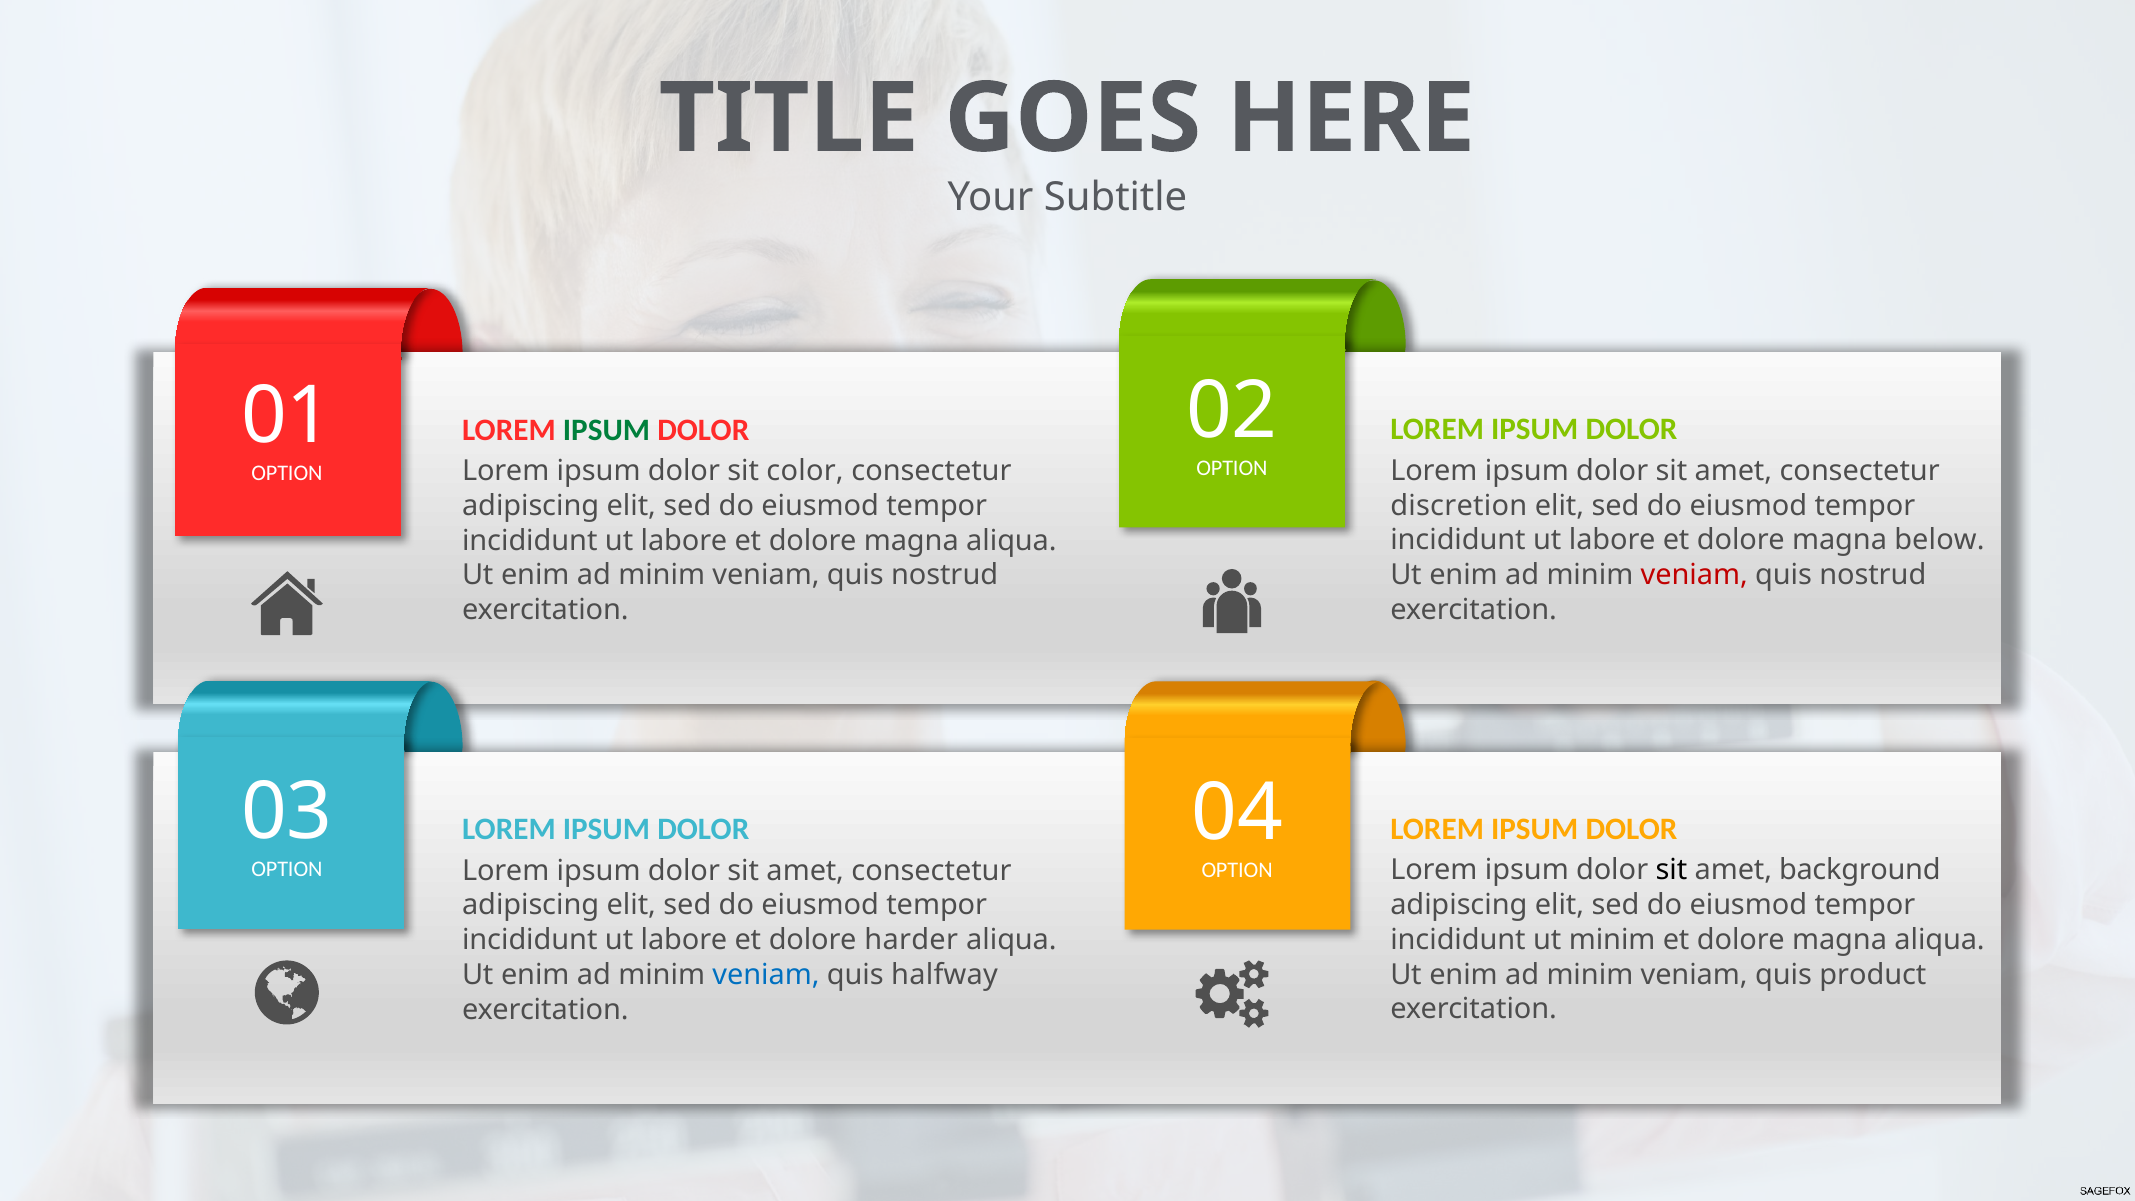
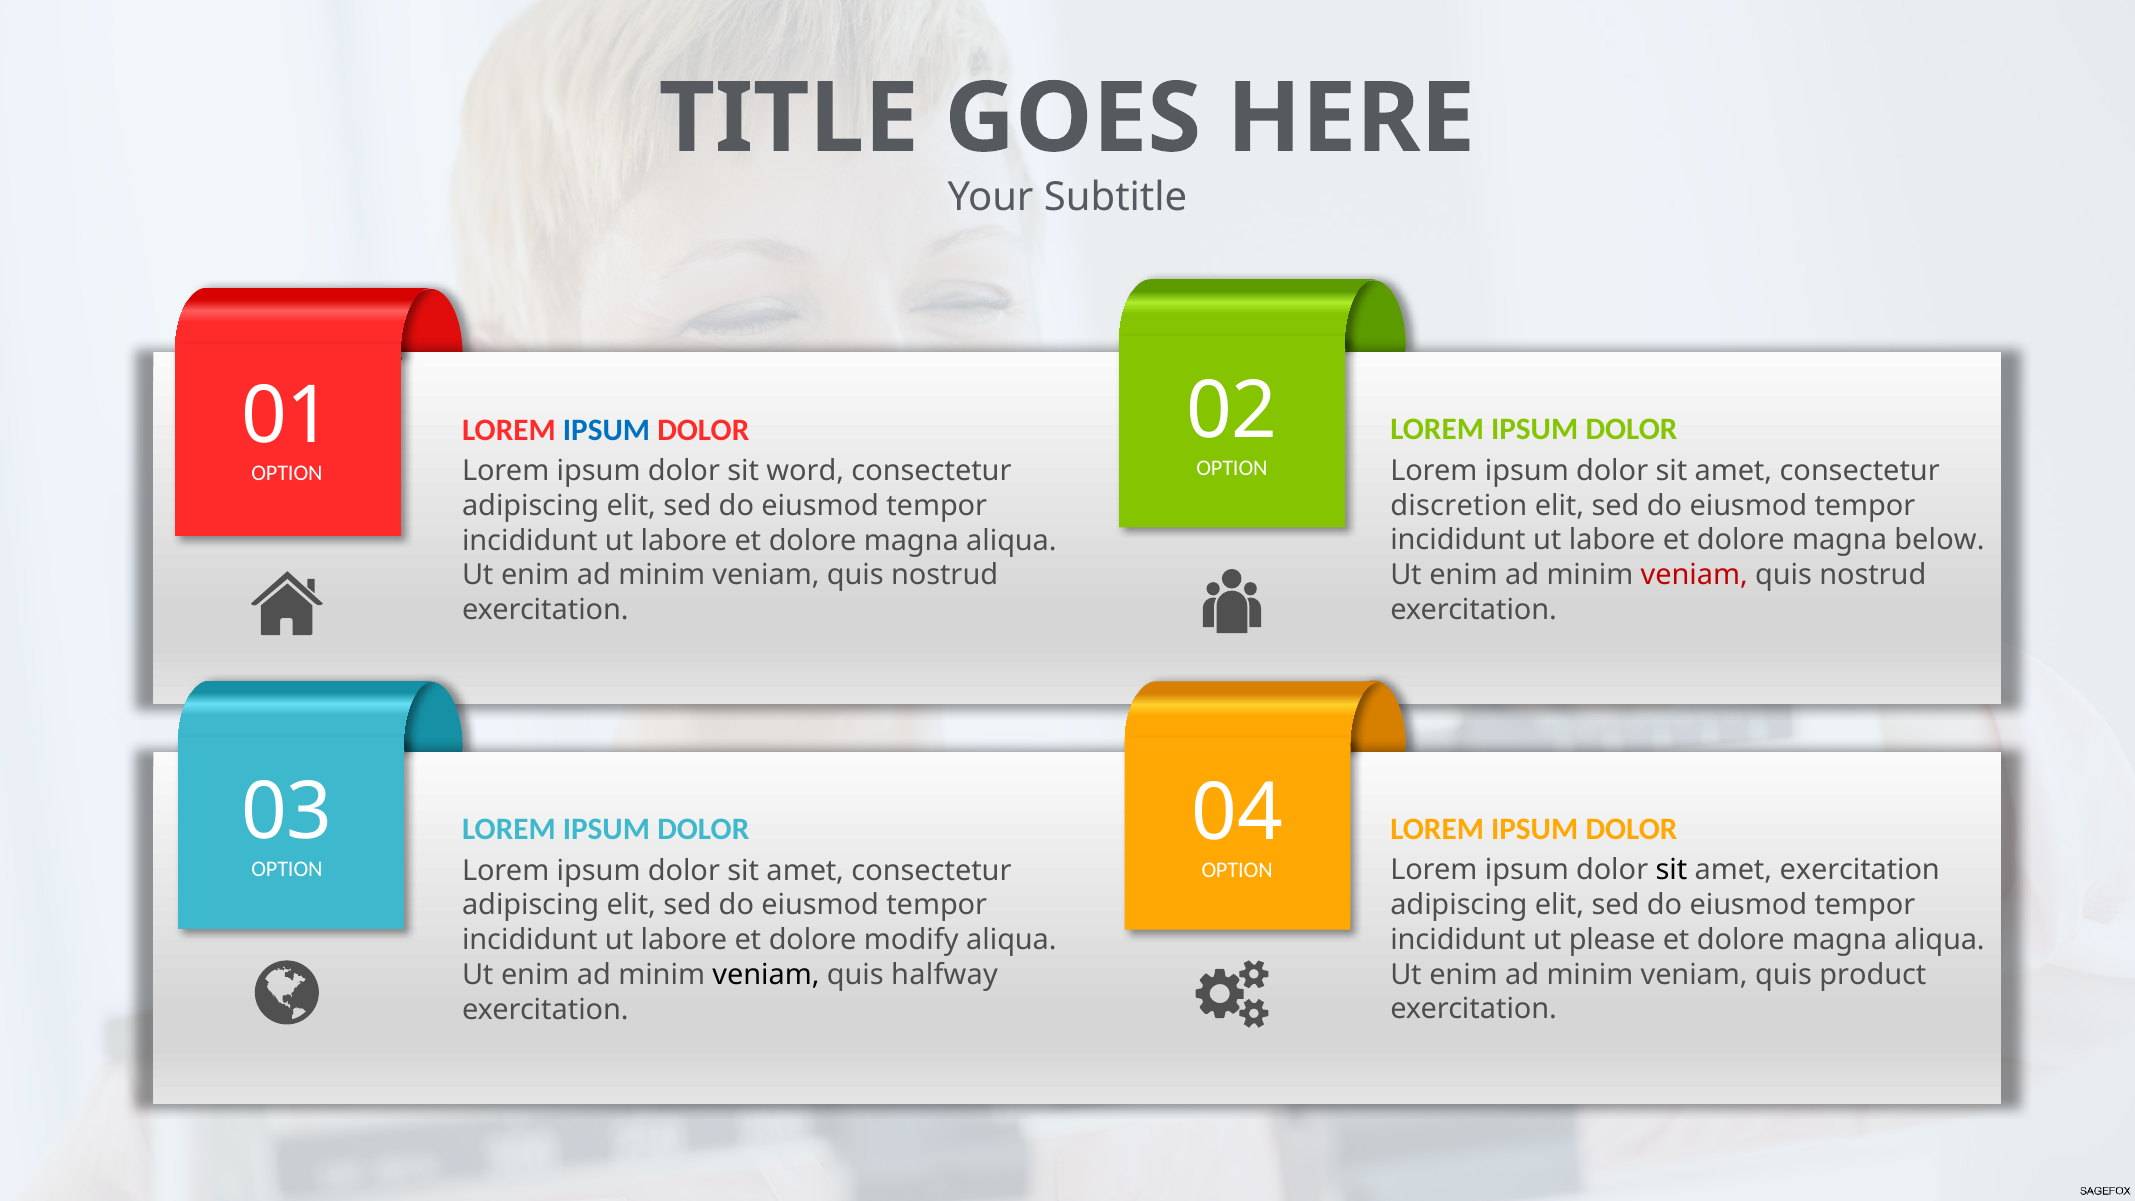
IPSUM at (607, 430) colour: green -> blue
color: color -> word
amet background: background -> exercitation
ut minim: minim -> please
harder: harder -> modify
veniam at (766, 975) colour: blue -> black
